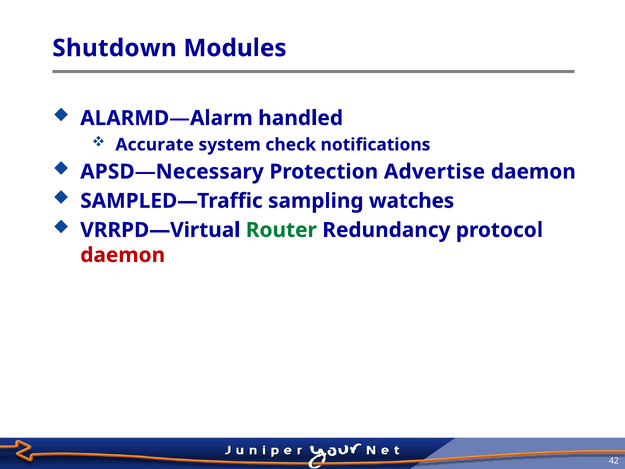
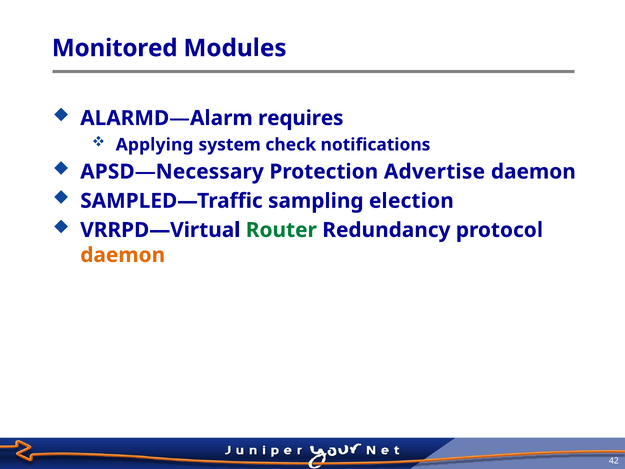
Shutdown: Shutdown -> Monitored
handled: handled -> requires
Accurate: Accurate -> Applying
watches: watches -> election
daemon at (123, 255) colour: red -> orange
